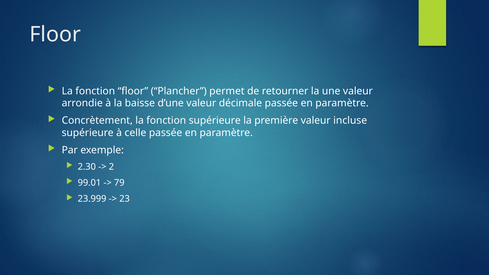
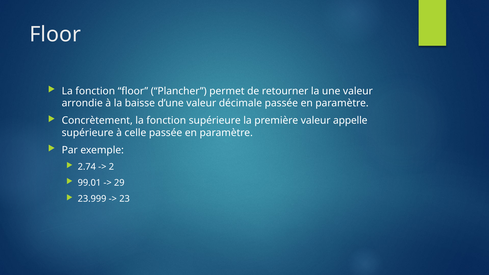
incluse: incluse -> appelle
2.30: 2.30 -> 2.74
79: 79 -> 29
